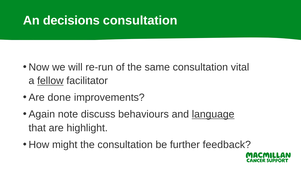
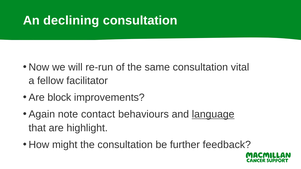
decisions: decisions -> declining
fellow underline: present -> none
done: done -> block
discuss: discuss -> contact
